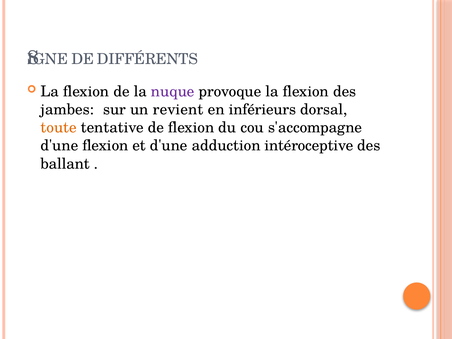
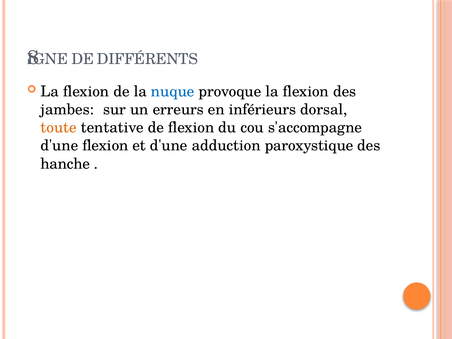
nuque colour: purple -> blue
revient: revient -> erreurs
intéroceptive: intéroceptive -> paroxystique
ballant: ballant -> hanche
